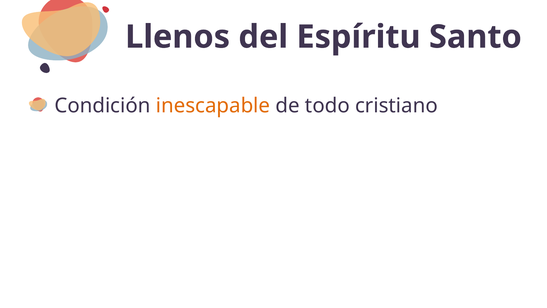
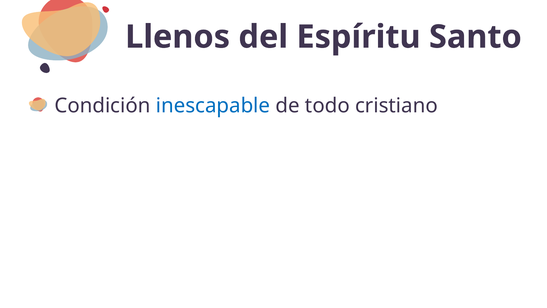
inescapable colour: orange -> blue
